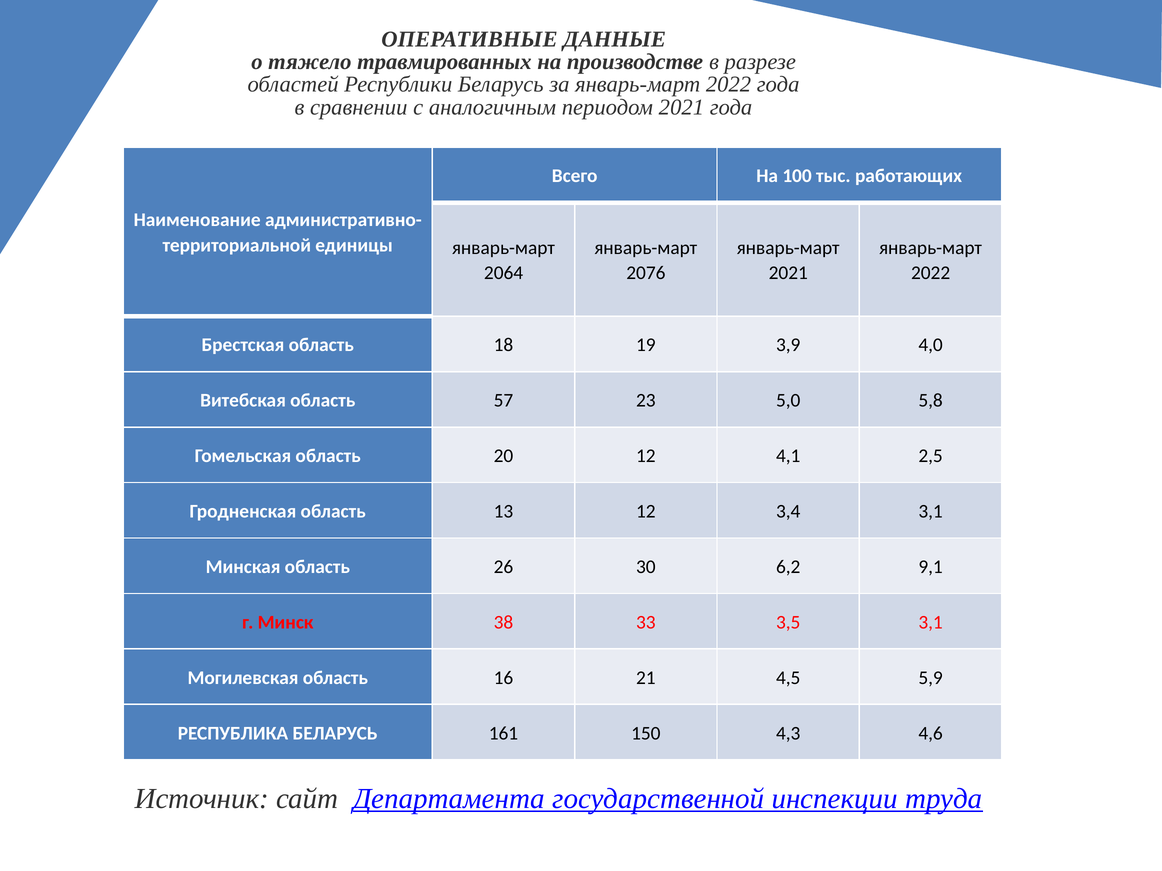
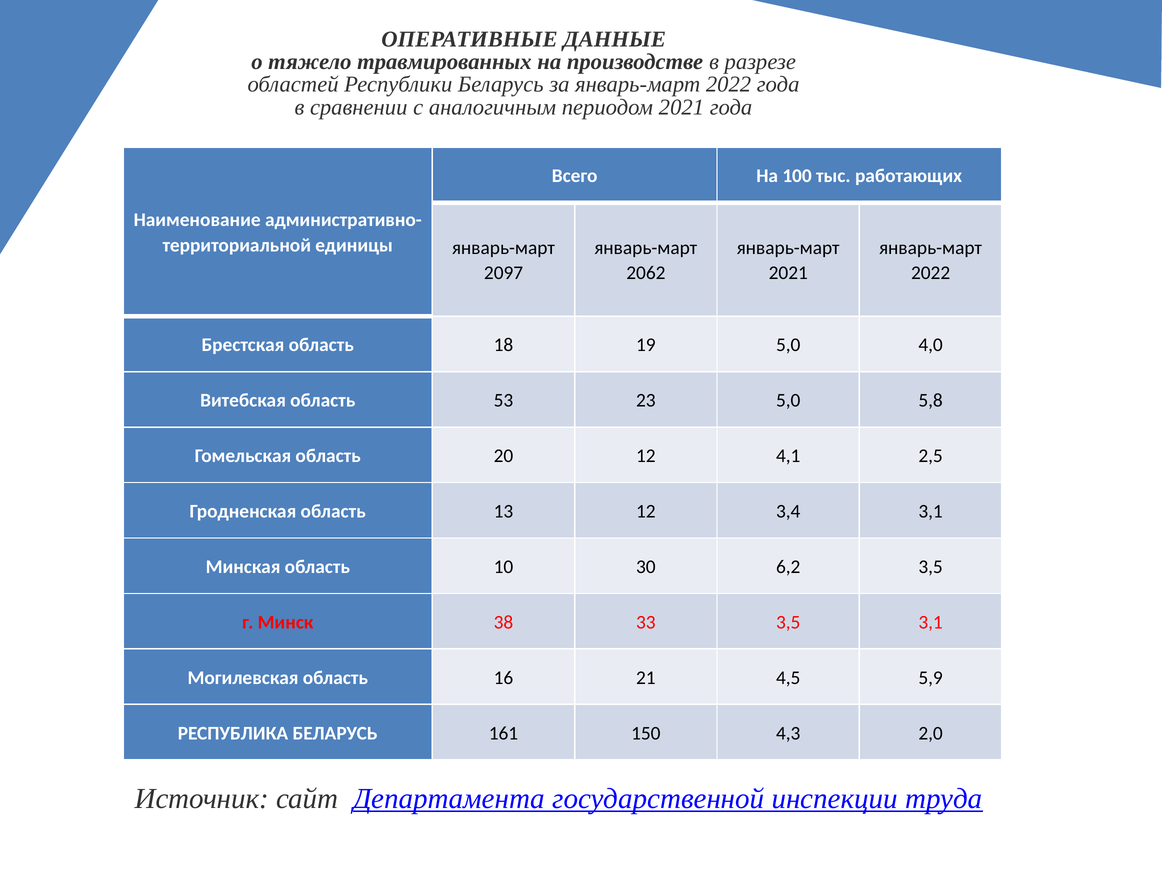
2064: 2064 -> 2097
2076: 2076 -> 2062
19 3,9: 3,9 -> 5,0
57: 57 -> 53
26: 26 -> 10
6,2 9,1: 9,1 -> 3,5
4,6: 4,6 -> 2,0
